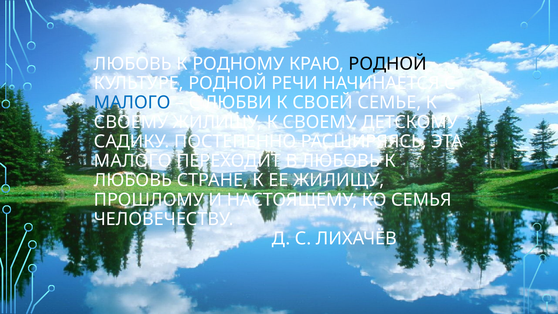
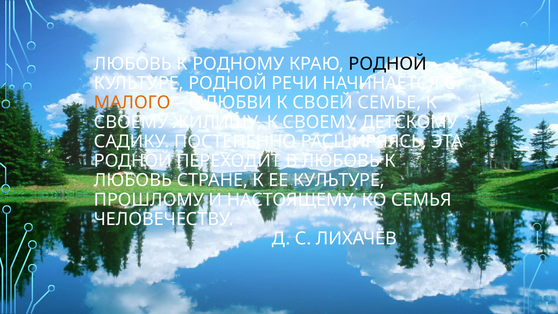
МАЛОГО at (132, 103) colour: blue -> orange
МАЛОГО at (133, 161): МАЛОГО -> РОДНОЙ
ЕЕ ЖИЛИЩУ: ЖИЛИЩУ -> КУЛЬТУРЕ
